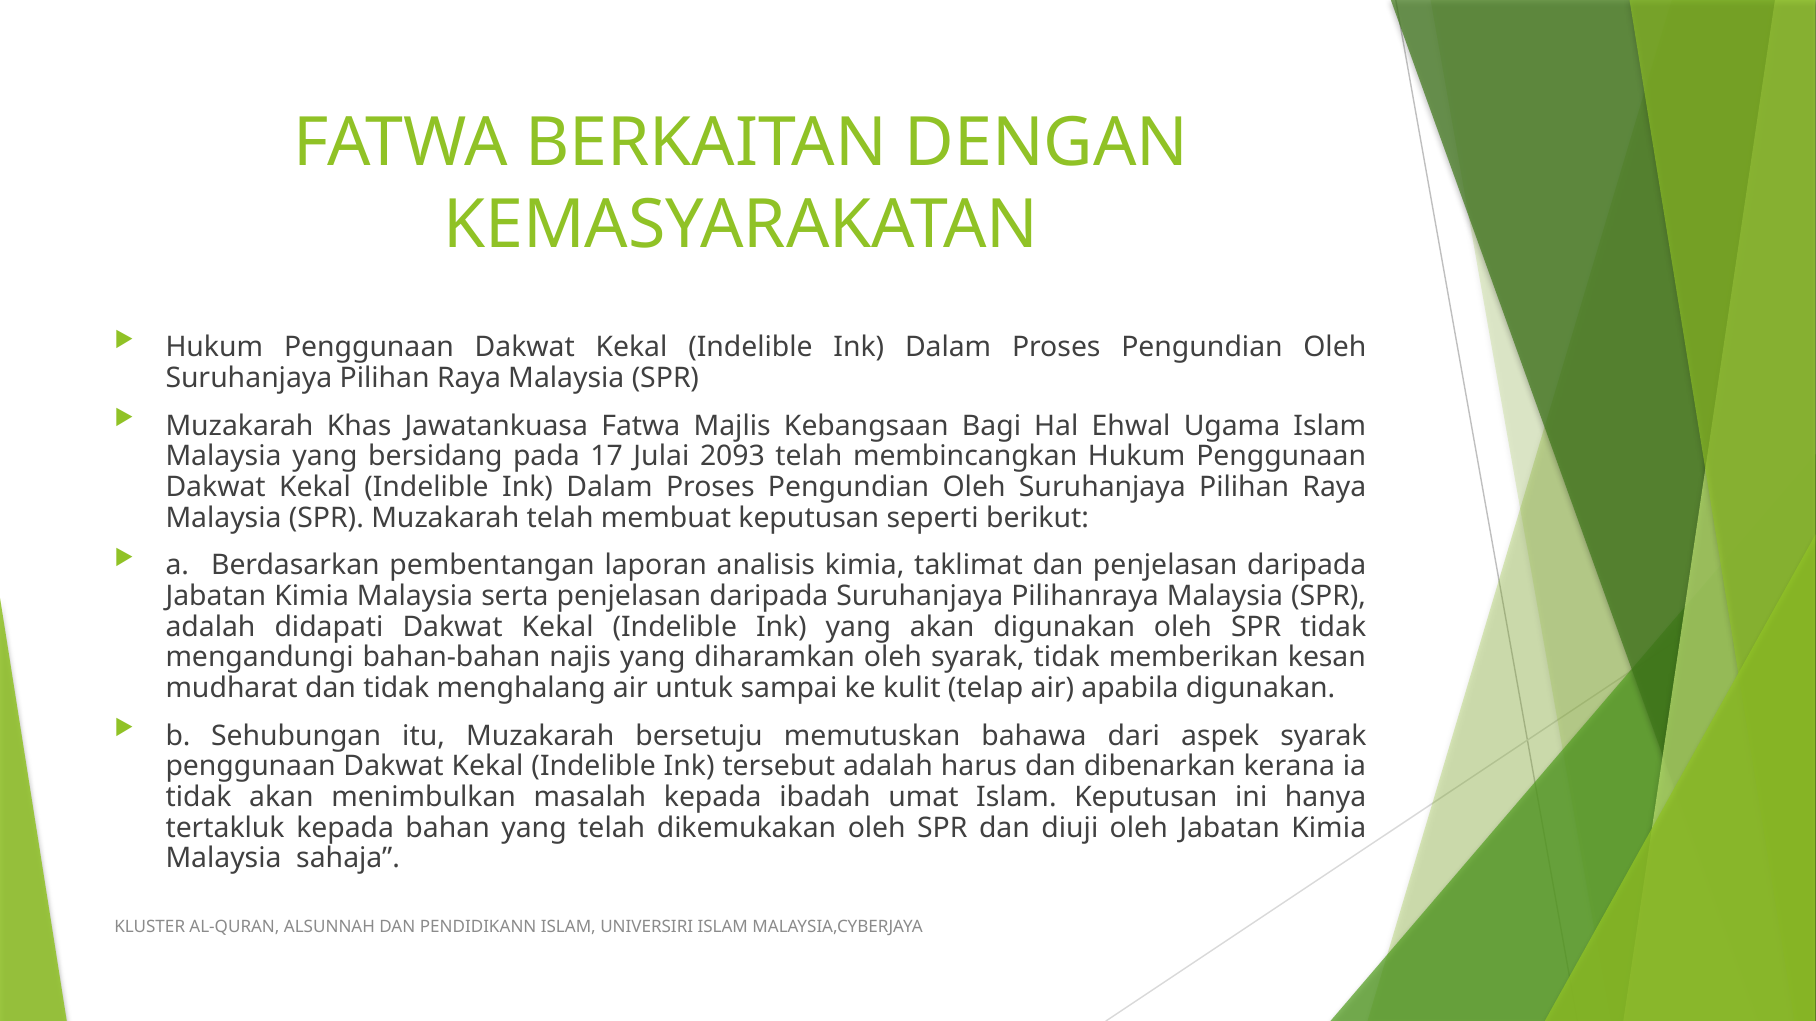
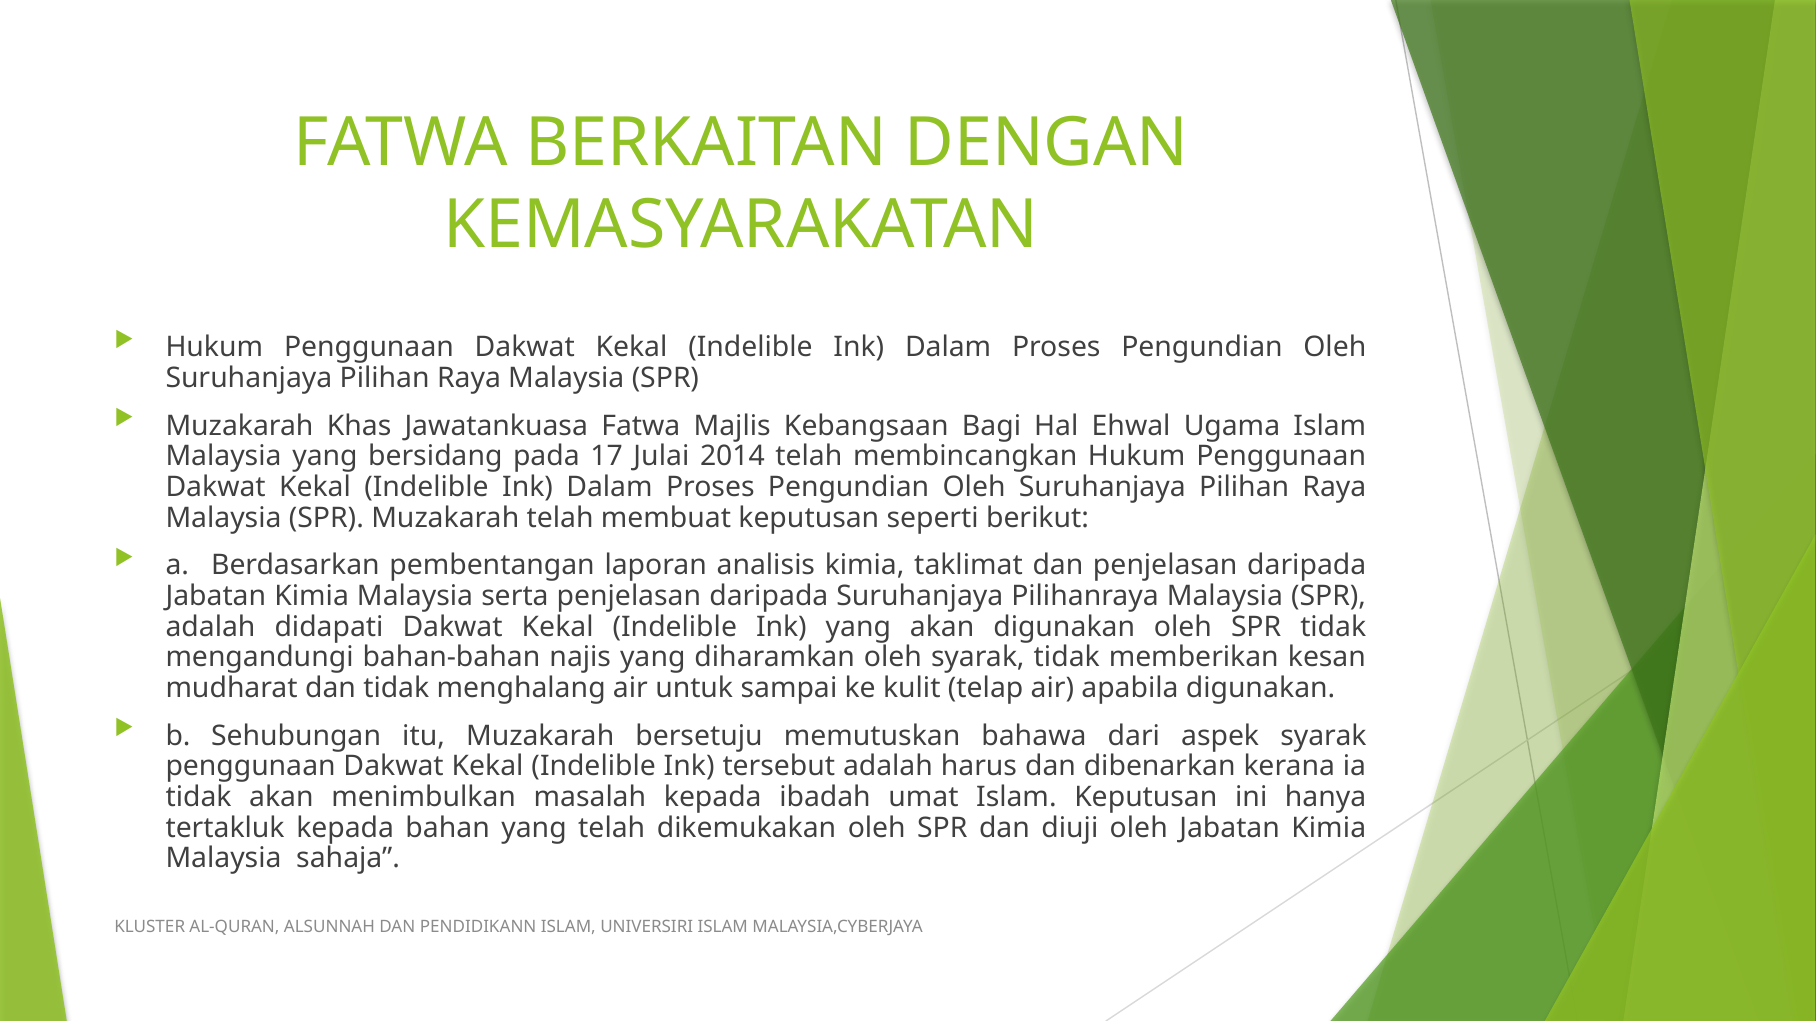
2093: 2093 -> 2014
